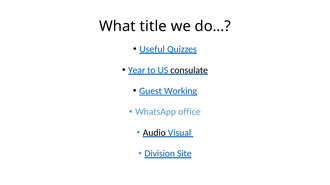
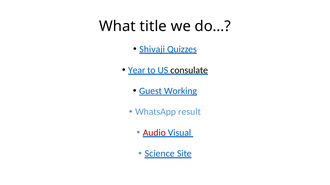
Useful: Useful -> Shivaji
office: office -> result
Audio colour: black -> red
Division: Division -> Science
